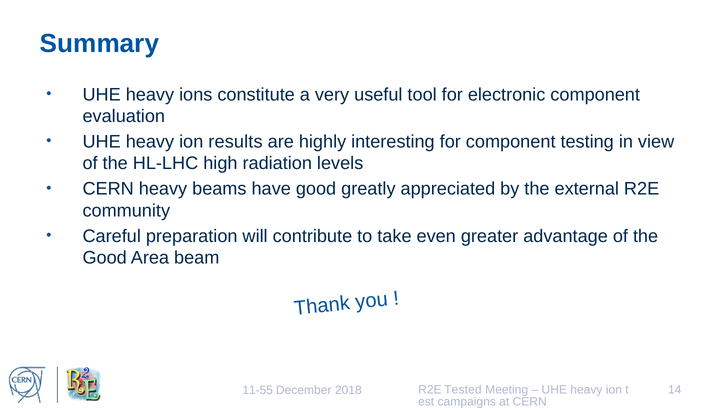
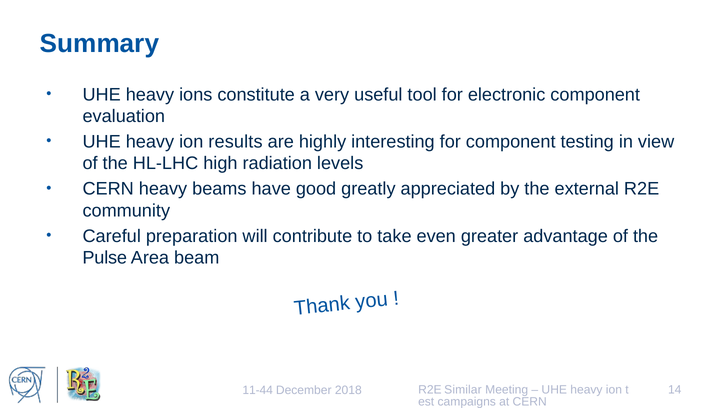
Good at (105, 258): Good -> Pulse
Tested: Tested -> Similar
11-55: 11-55 -> 11-44
